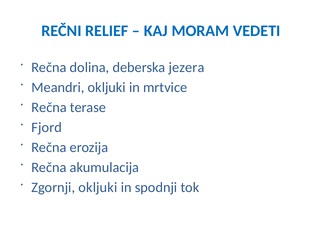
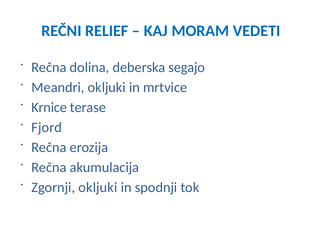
jezera: jezera -> segajo
Rečna at (49, 108): Rečna -> Krnice
